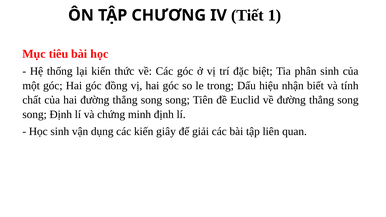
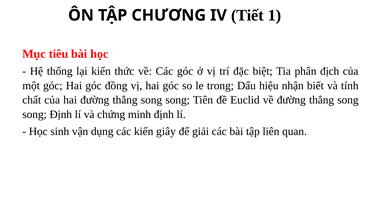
phân sinh: sinh -> địch
